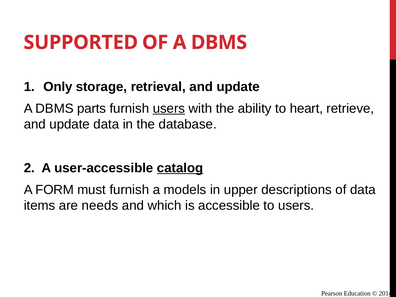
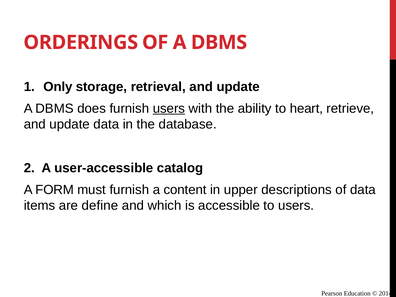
SUPPORTED: SUPPORTED -> ORDERINGS
parts: parts -> does
catalog underline: present -> none
models: models -> content
needs: needs -> define
